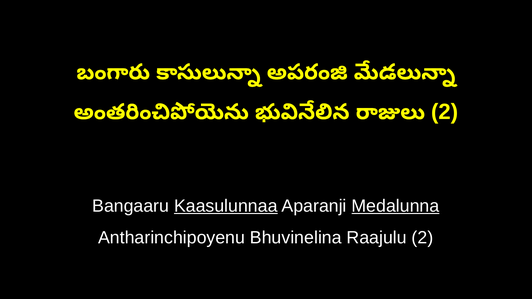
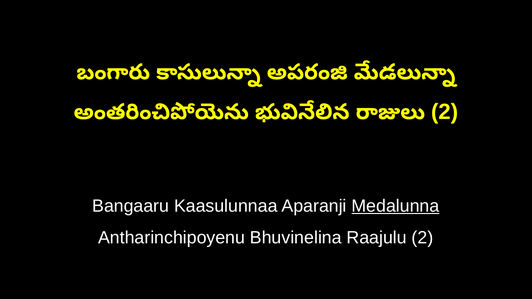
Kaasulunnaa underline: present -> none
